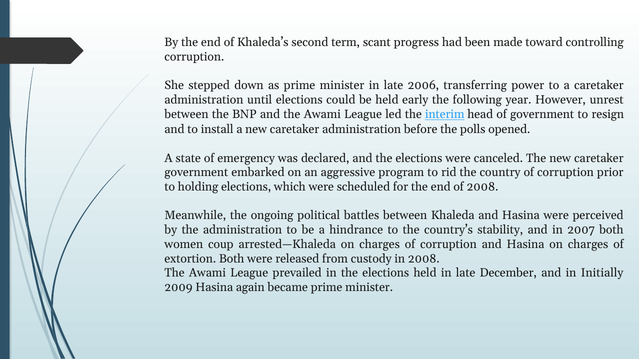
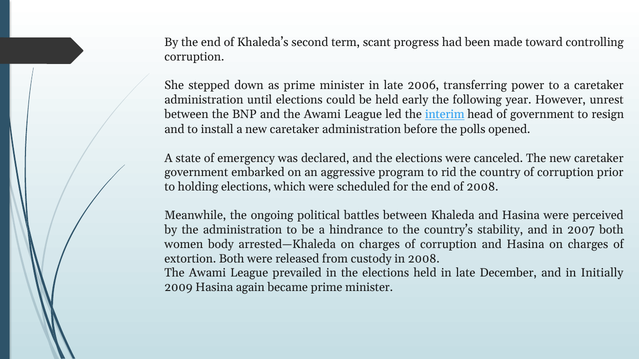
coup: coup -> body
